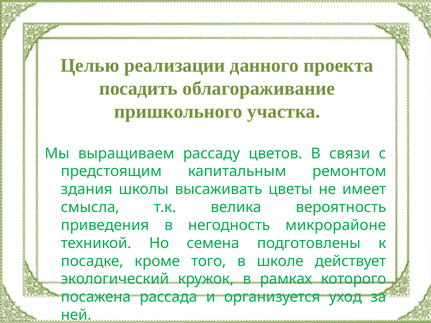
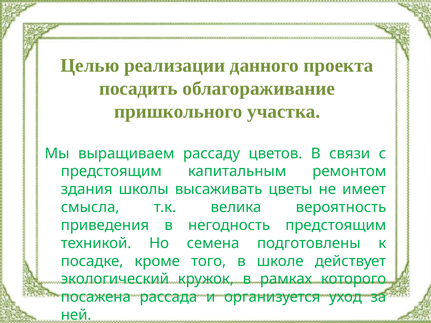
негодность микрорайоне: микрорайоне -> предстоящим
